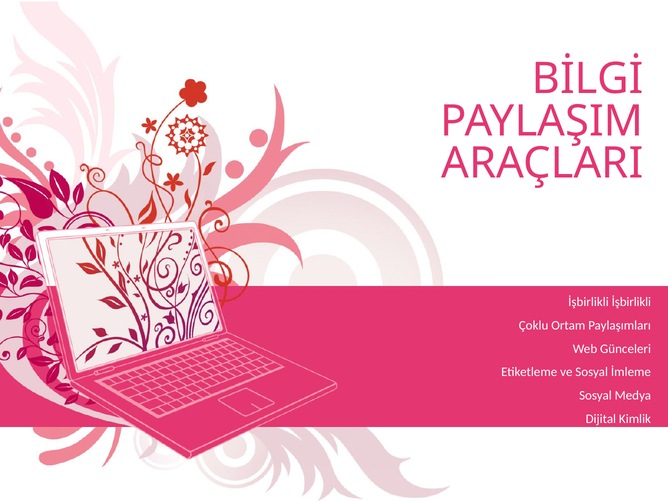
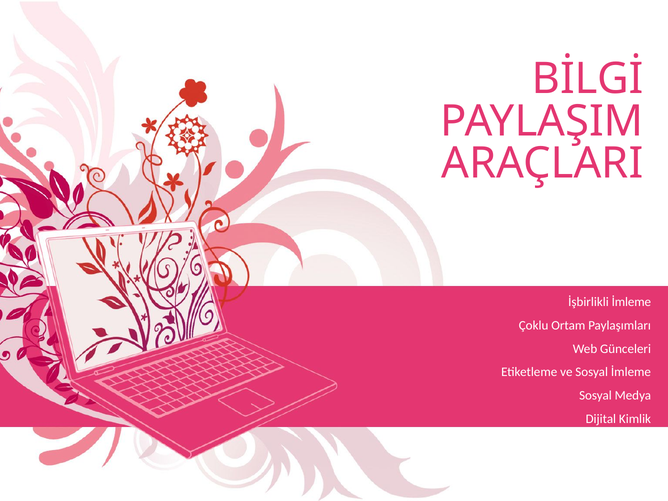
İşbirlikli İşbirlikli: İşbirlikli -> İmleme
